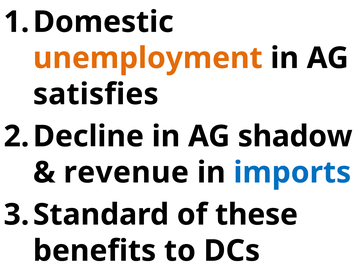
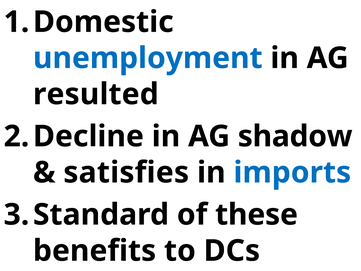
unemployment colour: orange -> blue
satisfies: satisfies -> resulted
revenue: revenue -> satisfies
